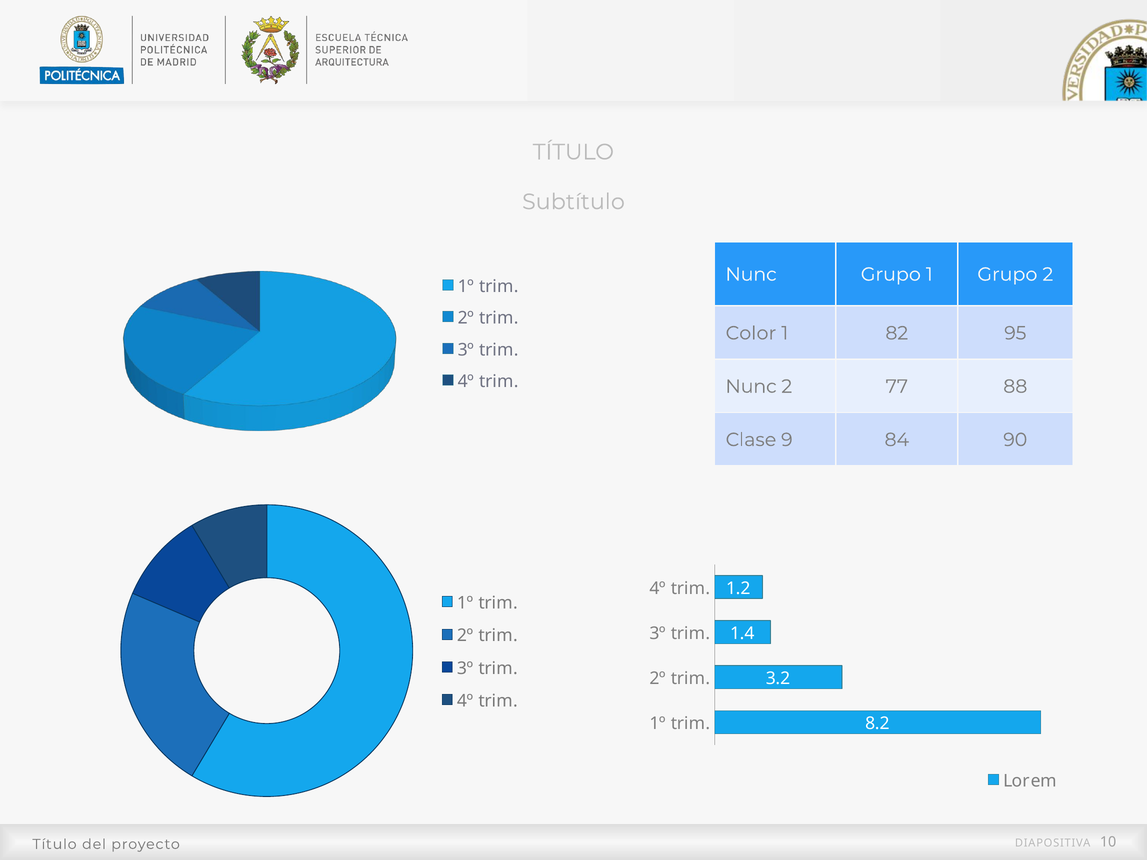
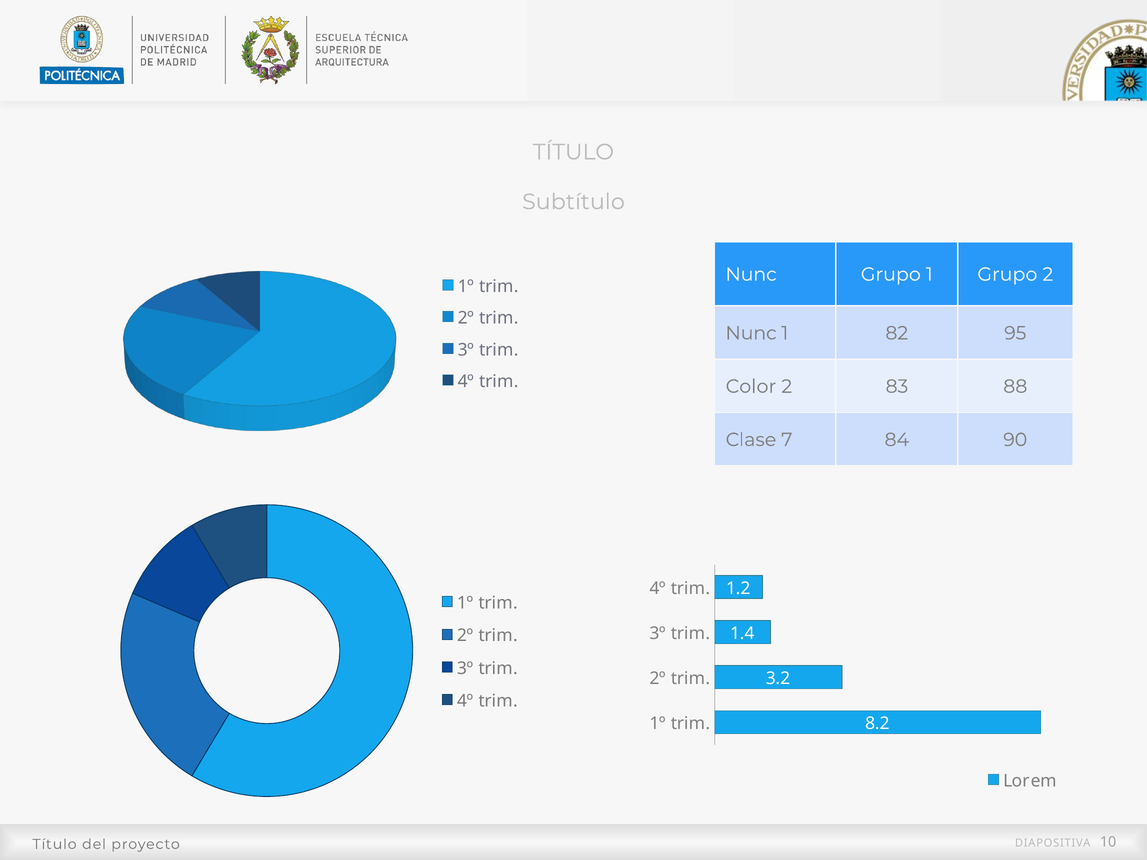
Color at (751, 333): Color -> Nunc
Nunc at (751, 387): Nunc -> Color
77: 77 -> 83
9: 9 -> 7
